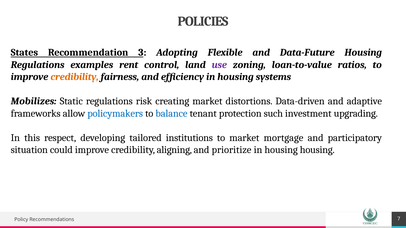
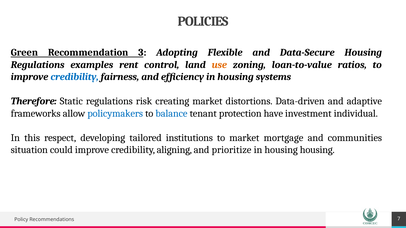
States: States -> Green
Data-Future: Data-Future -> Data-Secure
use colour: purple -> orange
credibility at (75, 77) colour: orange -> blue
Mobilizes: Mobilizes -> Therefore
such: such -> have
upgrading: upgrading -> individual
participatory: participatory -> communities
